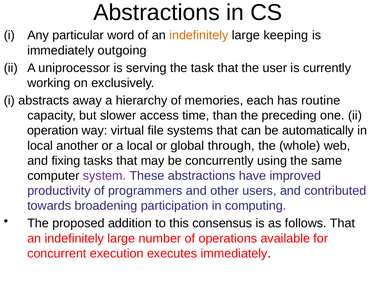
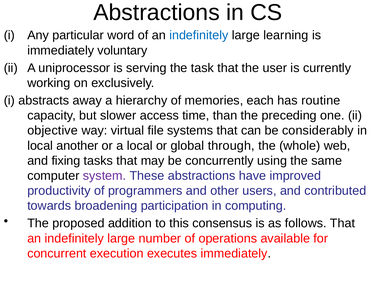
indefinitely at (199, 35) colour: orange -> blue
keeping: keeping -> learning
outgoing: outgoing -> voluntary
operation: operation -> objective
automatically: automatically -> considerably
